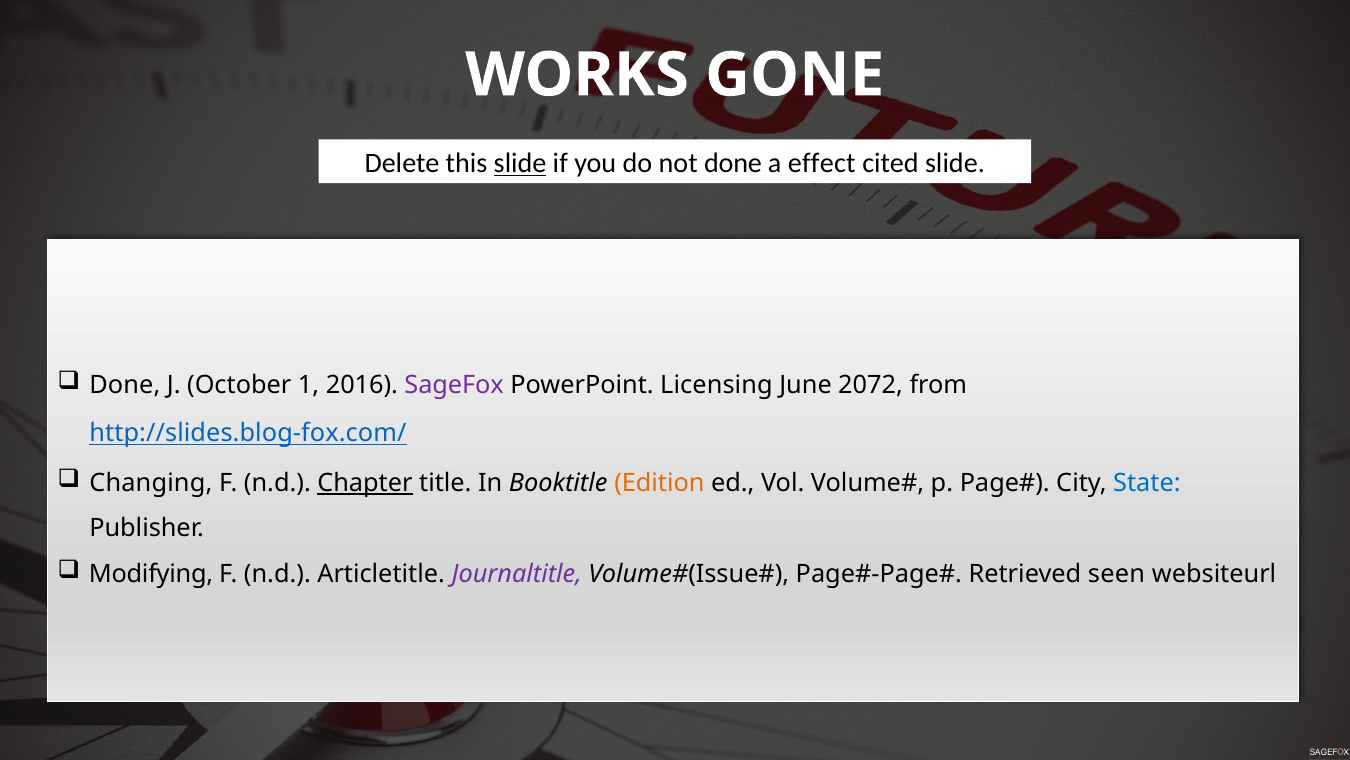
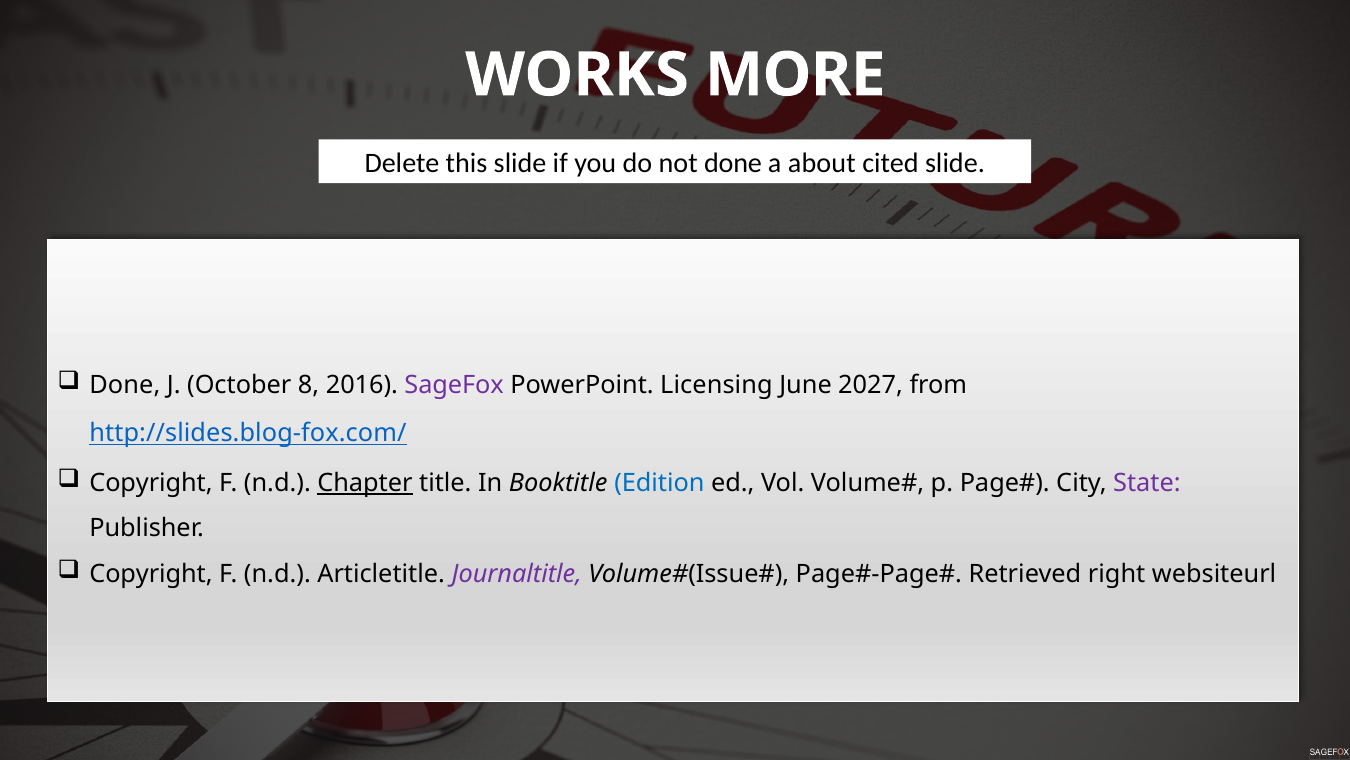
GONE: GONE -> MORE
slide at (520, 163) underline: present -> none
effect: effect -> about
1: 1 -> 8
2072: 2072 -> 2027
Changing at (151, 483): Changing -> Copyright
Edition colour: orange -> blue
State colour: blue -> purple
Modifying at (151, 574): Modifying -> Copyright
seen: seen -> right
